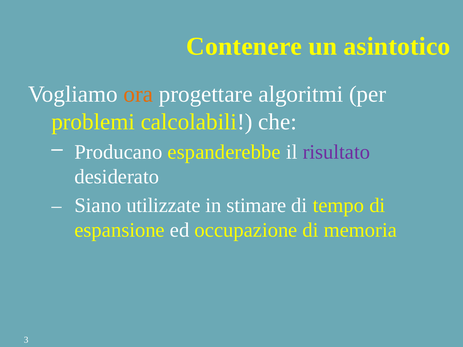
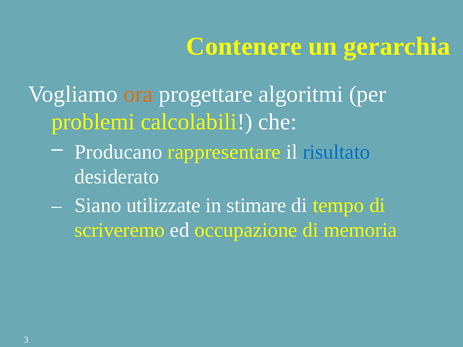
asintotico: asintotico -> gerarchia
espanderebbe: espanderebbe -> rappresentare
risultato colour: purple -> blue
espansione: espansione -> scriveremo
